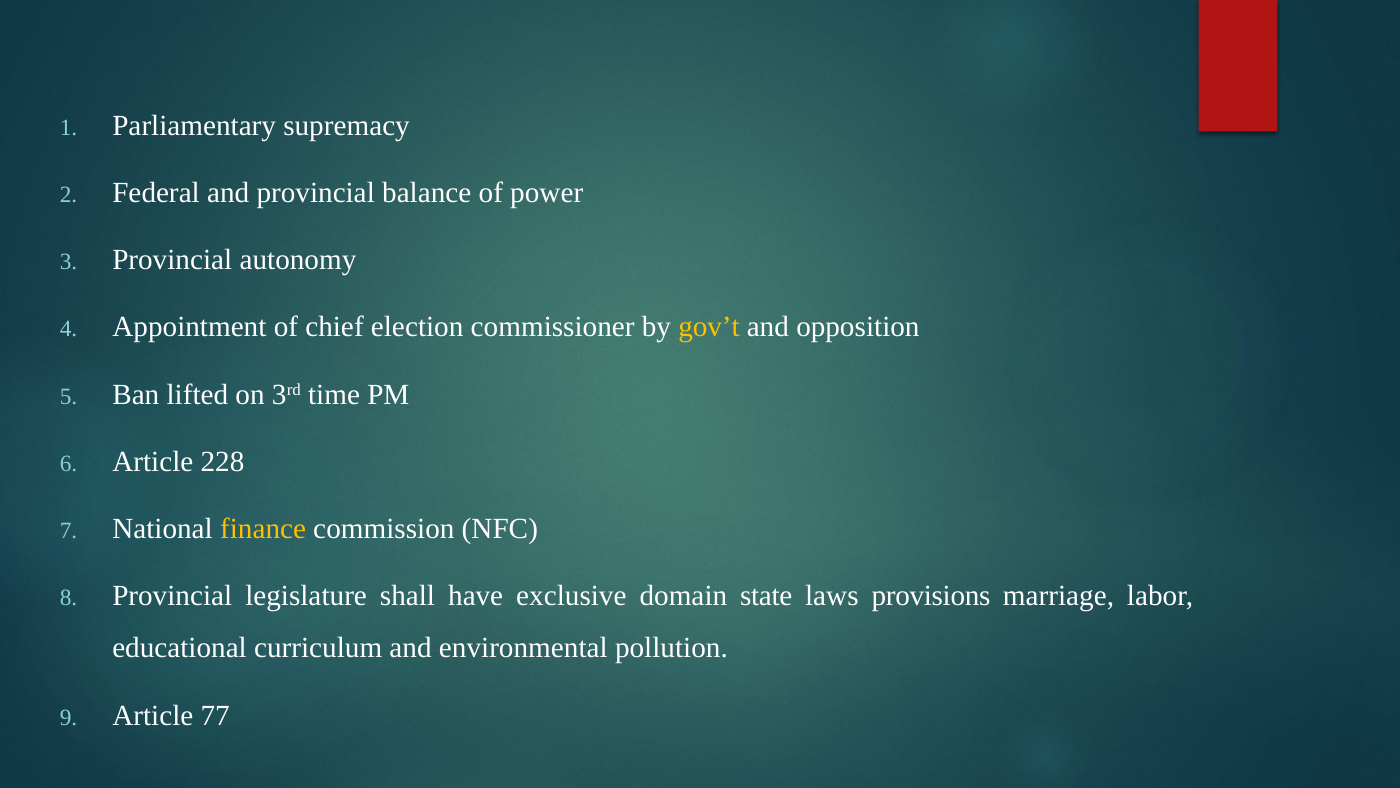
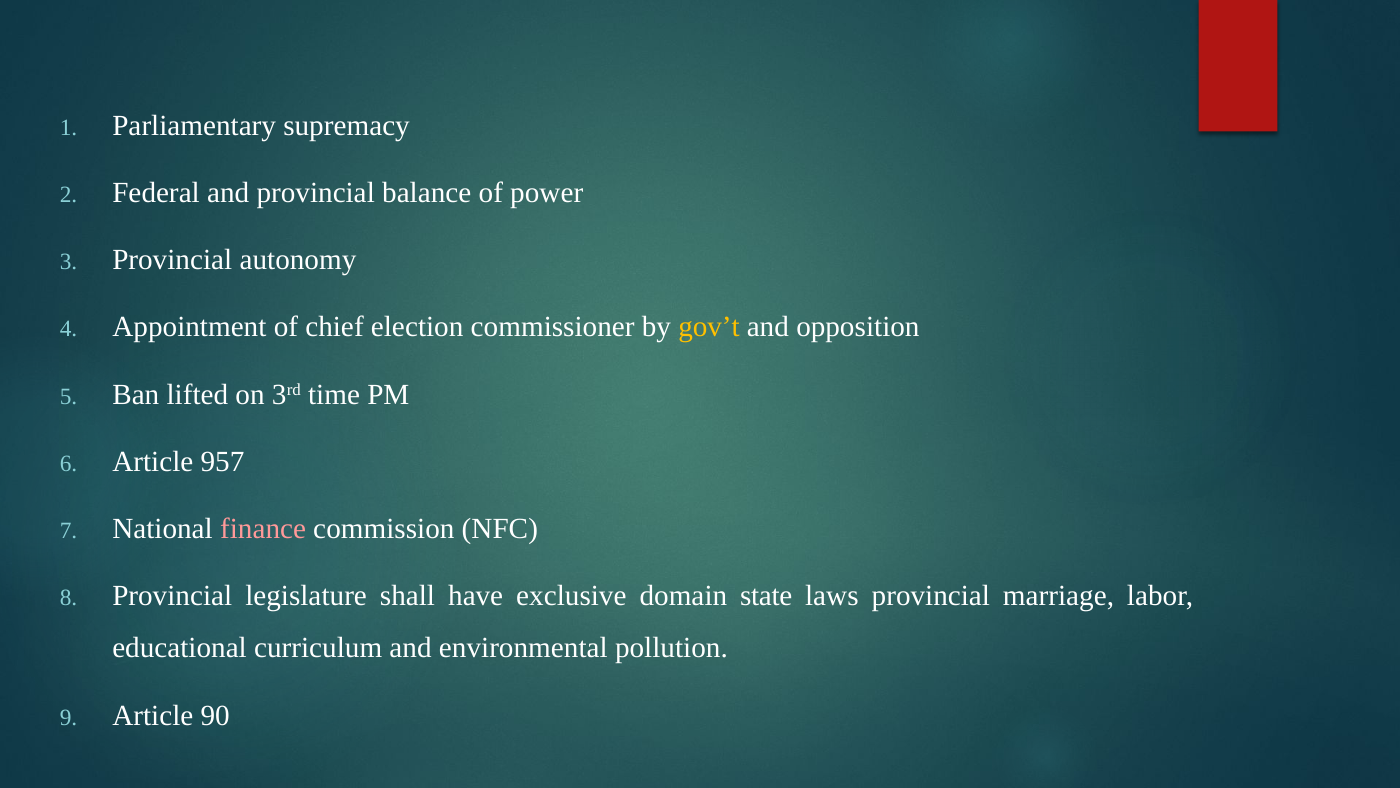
228: 228 -> 957
finance colour: yellow -> pink
laws provisions: provisions -> provincial
77: 77 -> 90
